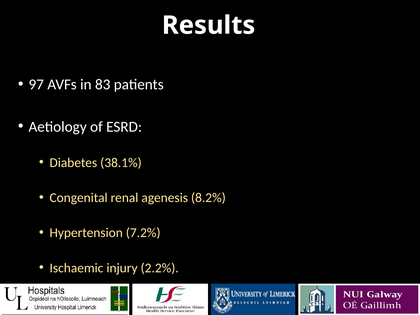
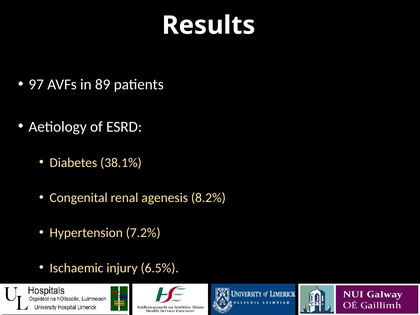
83: 83 -> 89
2.2%: 2.2% -> 6.5%
